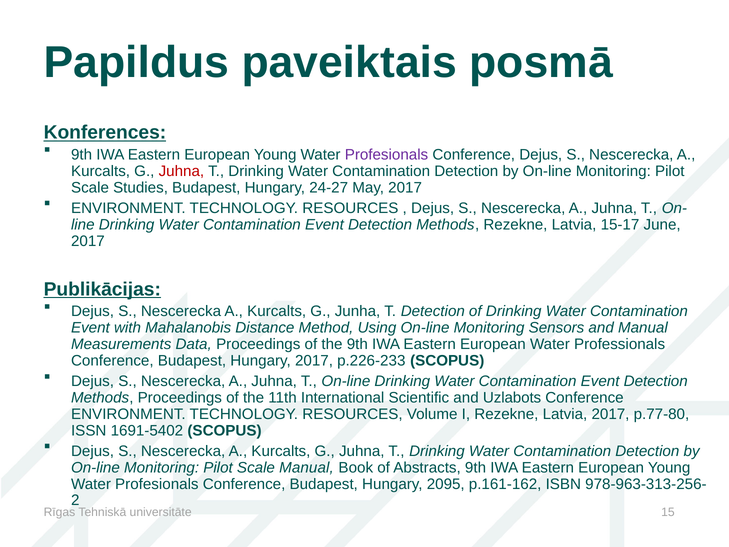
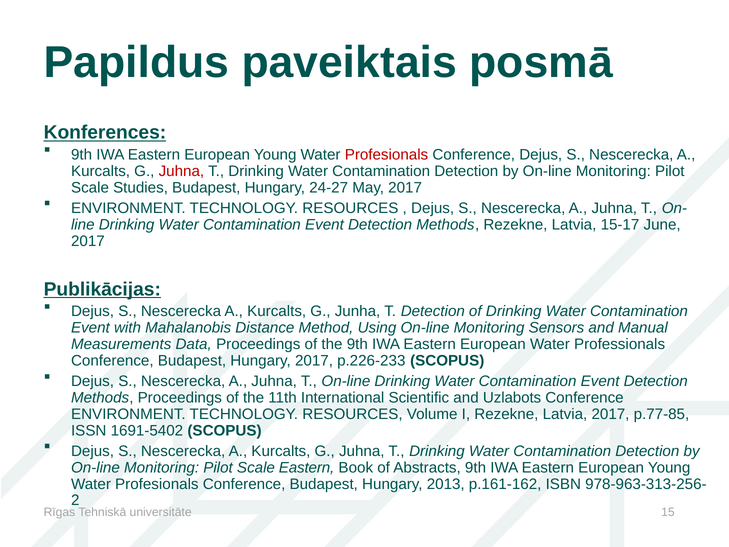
Profesionals at (386, 155) colour: purple -> red
p.77-80: p.77-80 -> p.77-85
Scale Manual: Manual -> Eastern
2095: 2095 -> 2013
